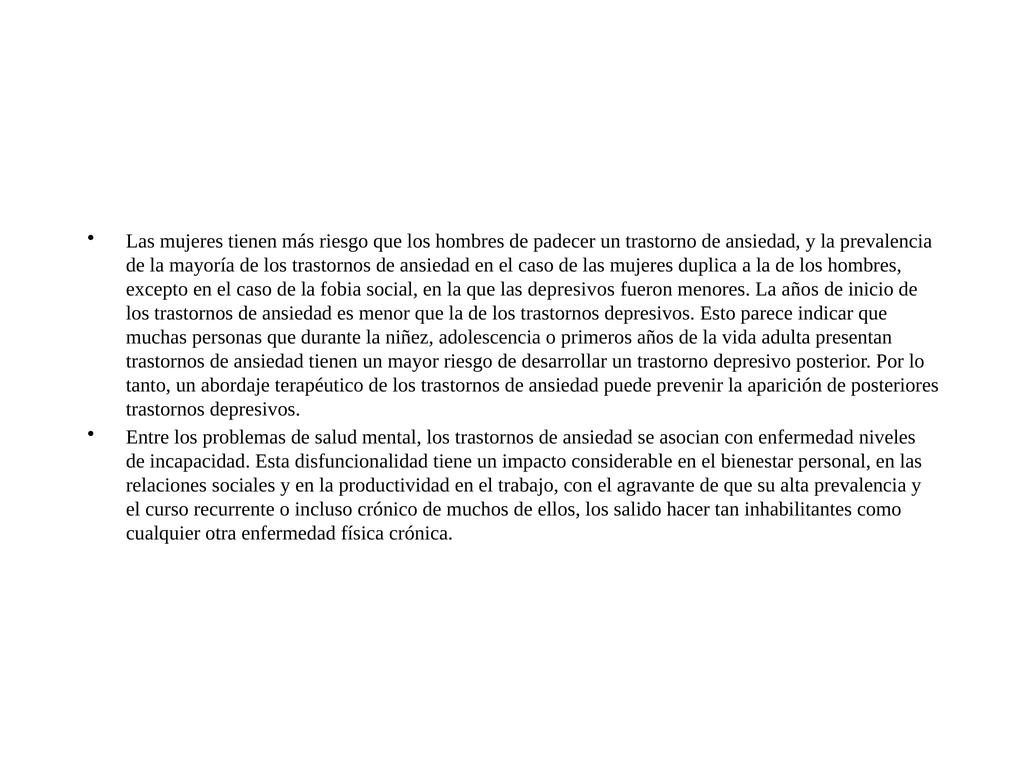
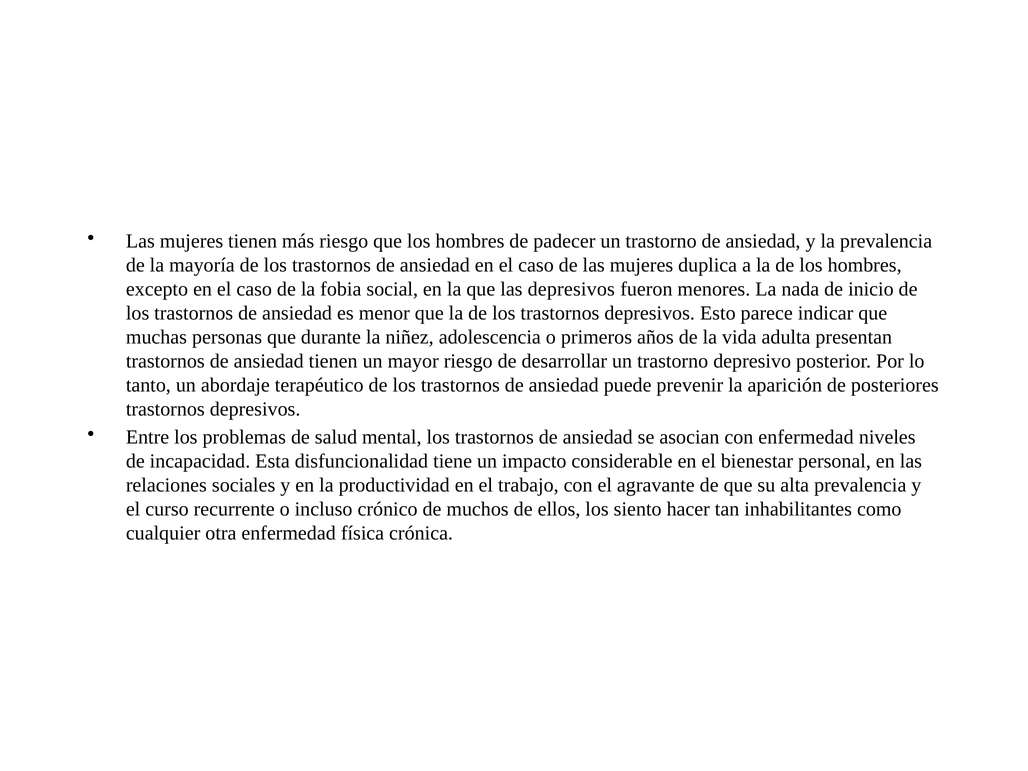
La años: años -> nada
salido: salido -> siento
